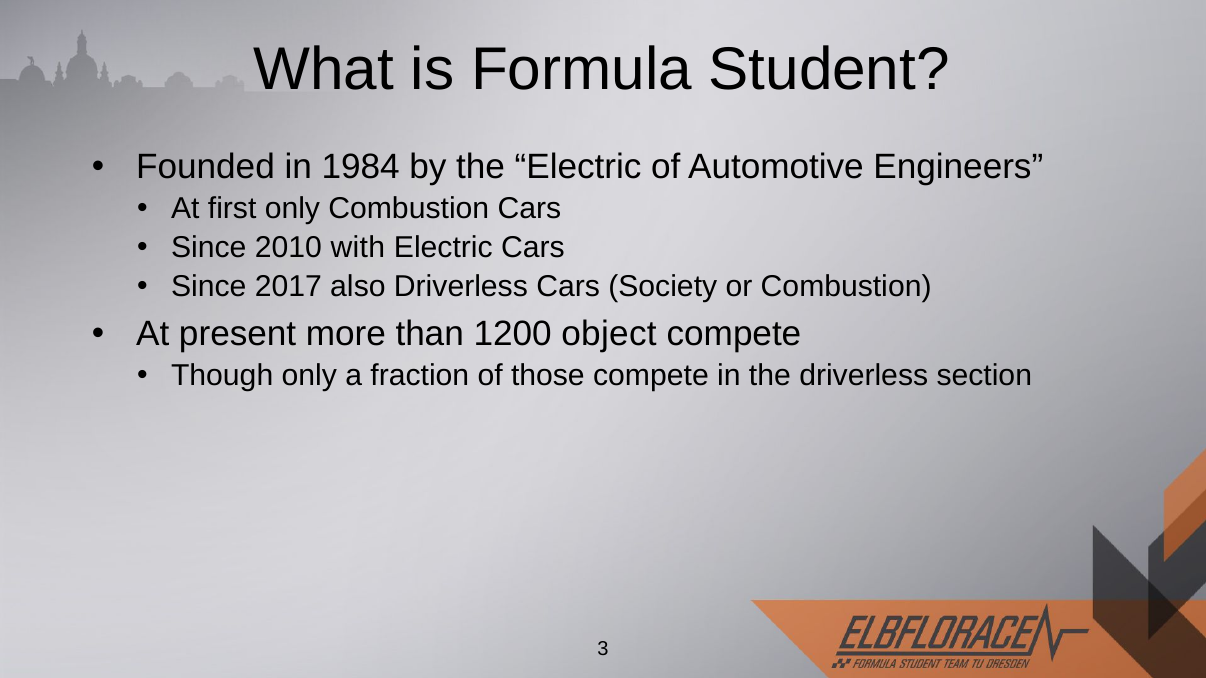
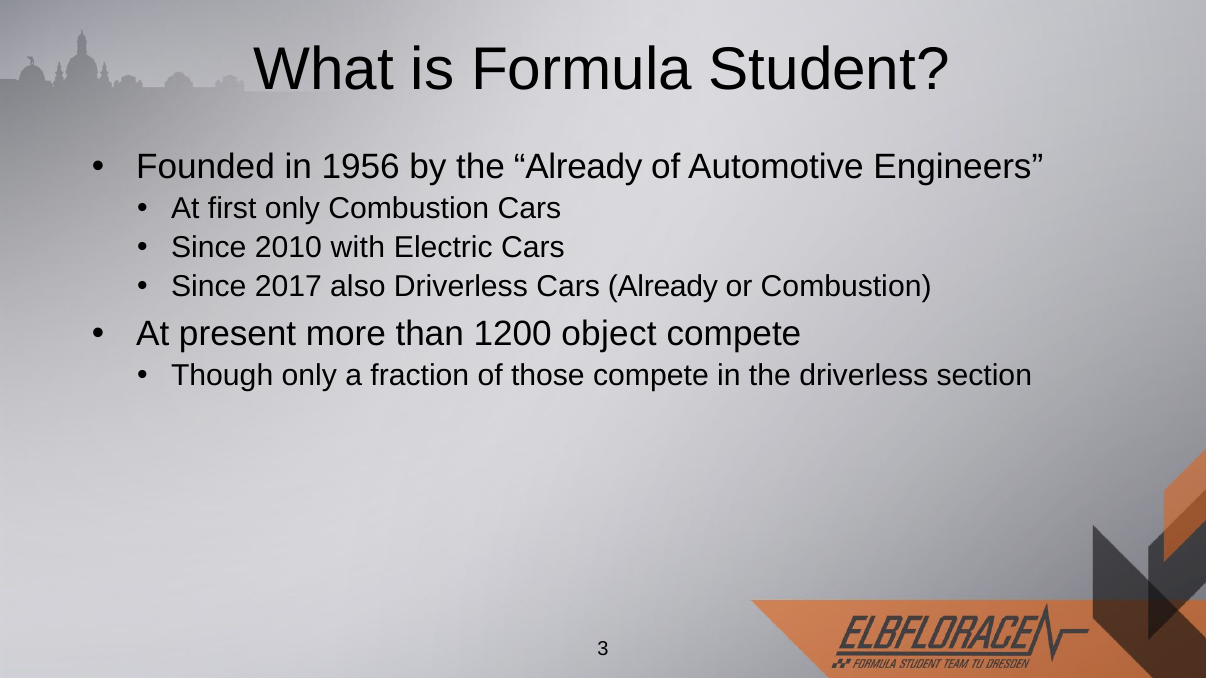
1984: 1984 -> 1956
the Electric: Electric -> Already
Cars Society: Society -> Already
